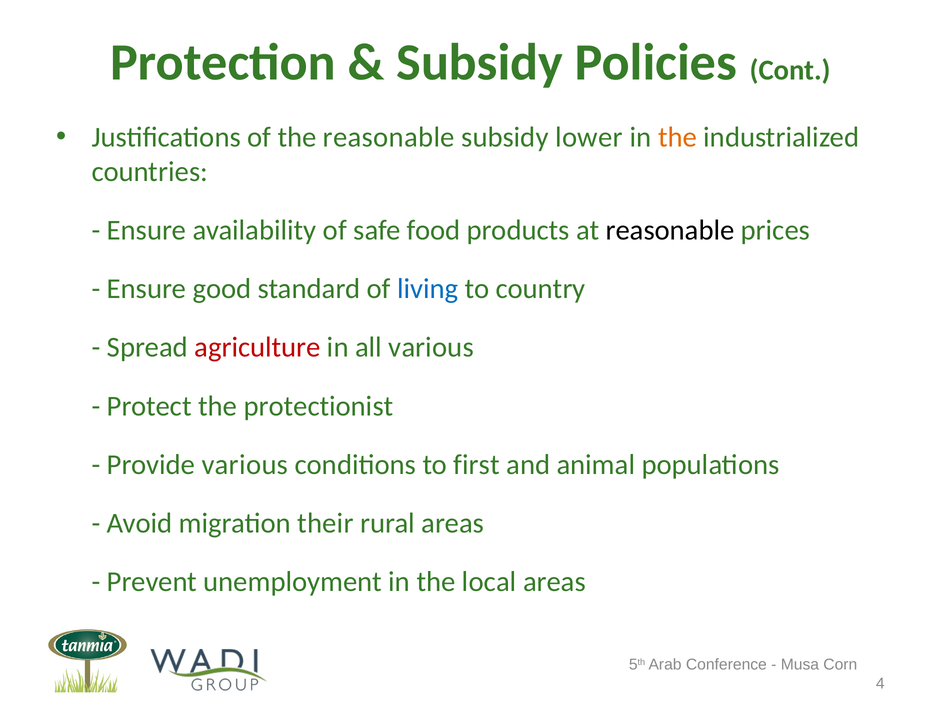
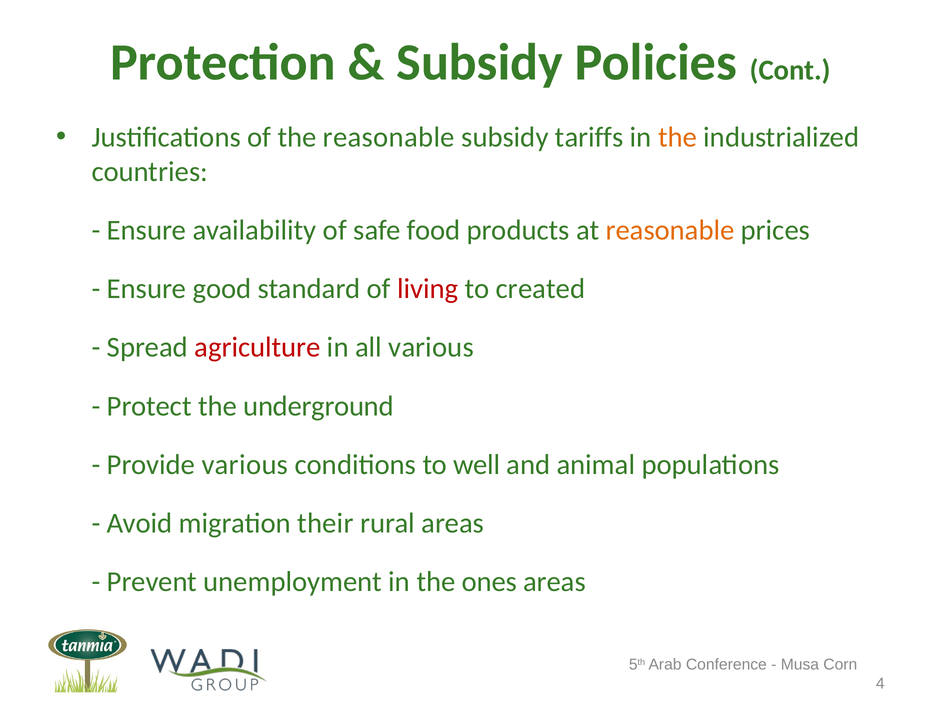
lower: lower -> tariffs
reasonable at (670, 230) colour: black -> orange
living colour: blue -> red
country: country -> created
protectionist: protectionist -> underground
first: first -> well
local: local -> ones
